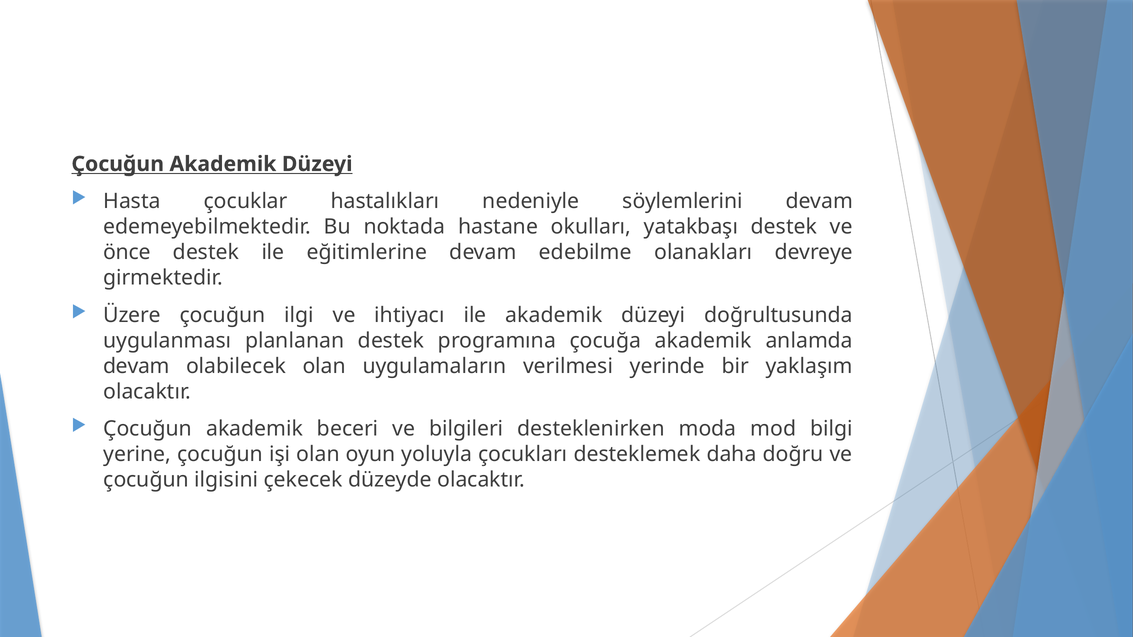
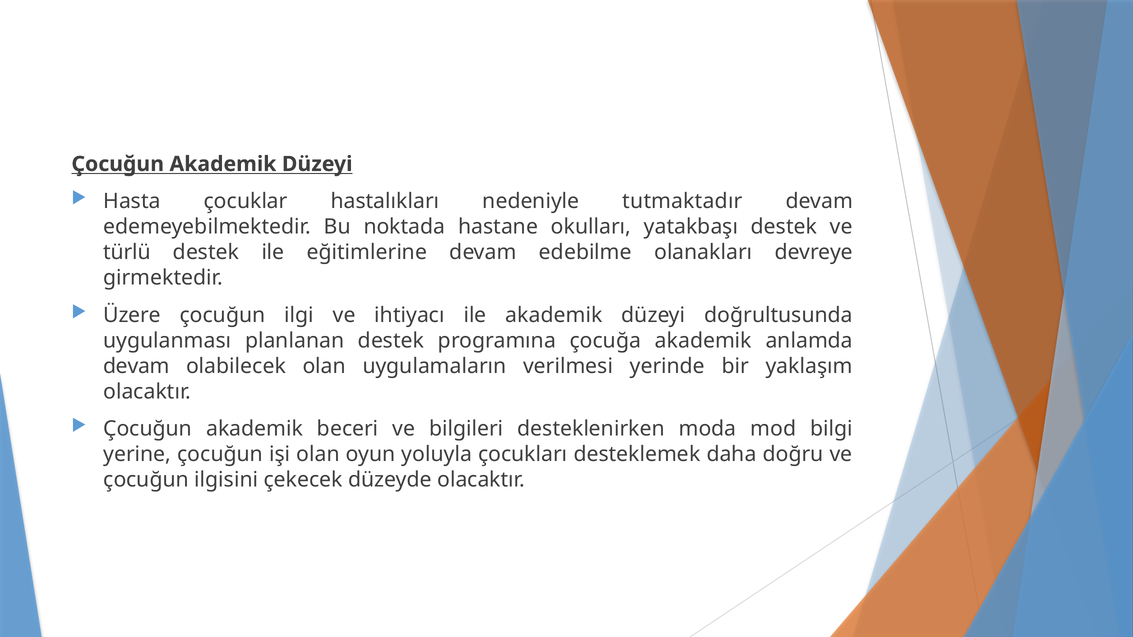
söylemlerini: söylemlerini -> tutmaktadır
önce: önce -> türlü
